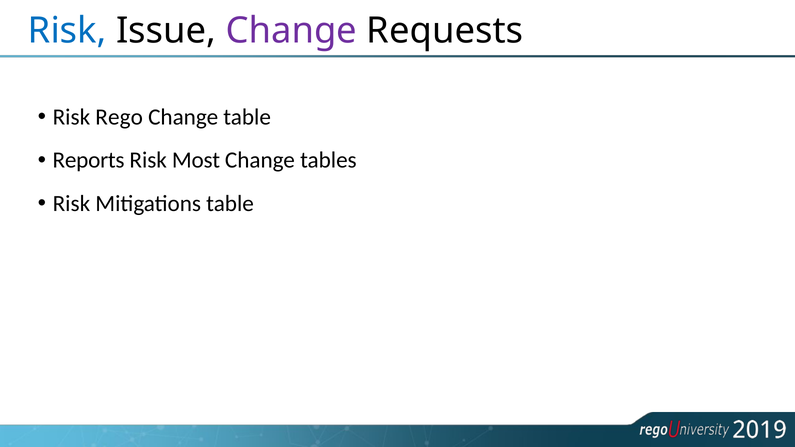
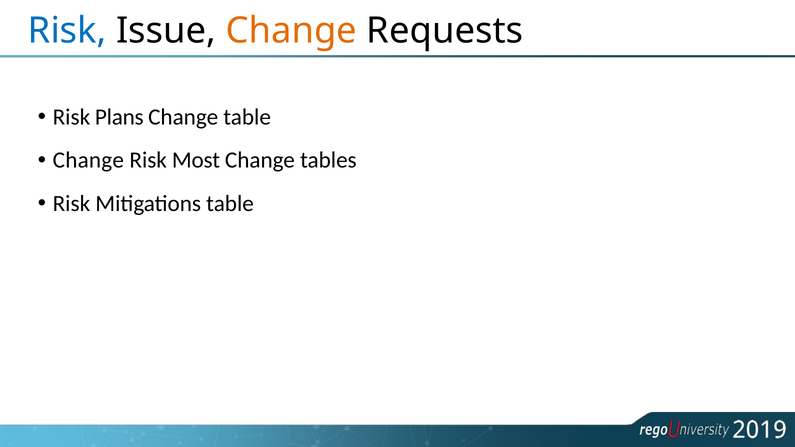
Change at (291, 31) colour: purple -> orange
Rego: Rego -> Plans
Reports at (89, 160): Reports -> Change
